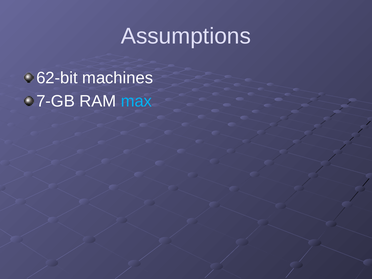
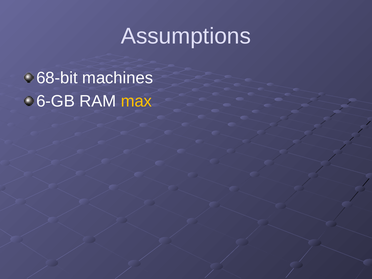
62-bit: 62-bit -> 68-bit
7-GB: 7-GB -> 6-GB
max colour: light blue -> yellow
